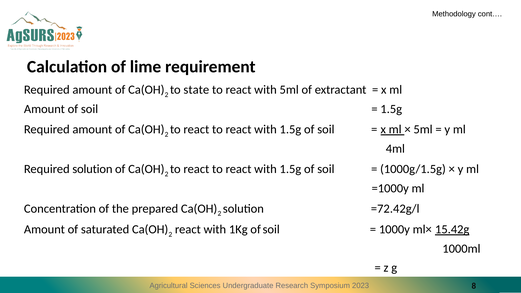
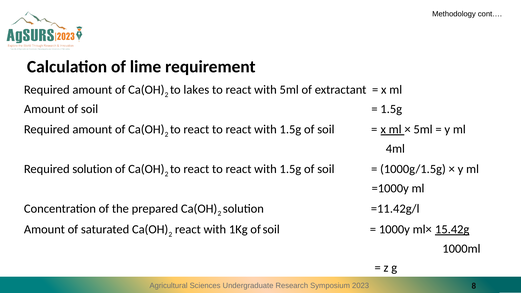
state: state -> lakes
=72.42g/l: =72.42g/l -> =11.42g/l
